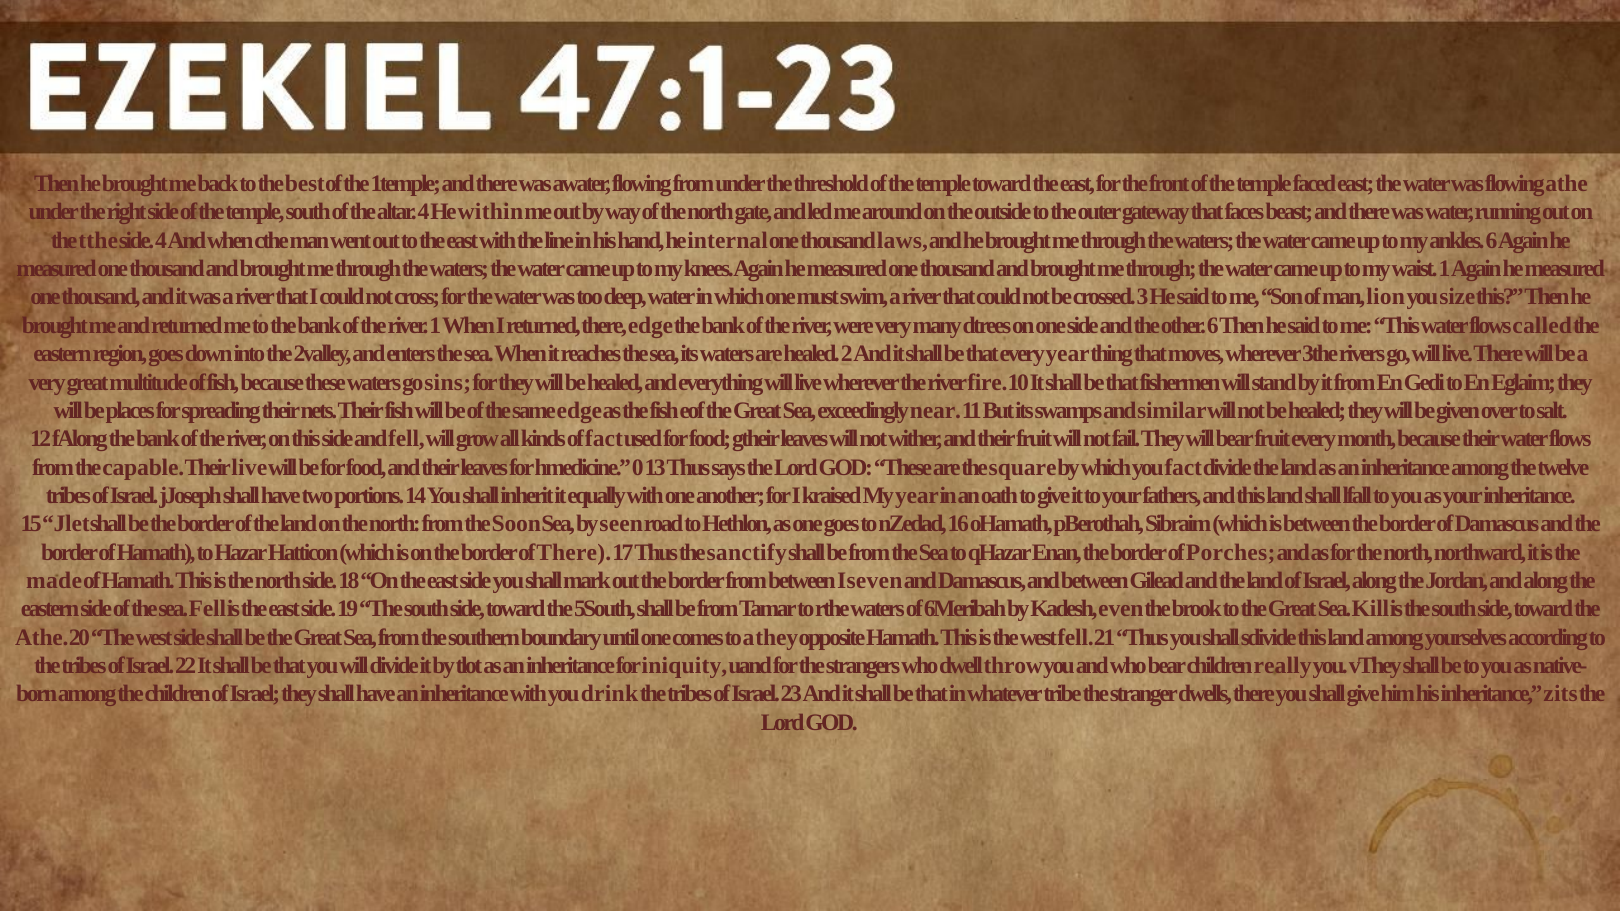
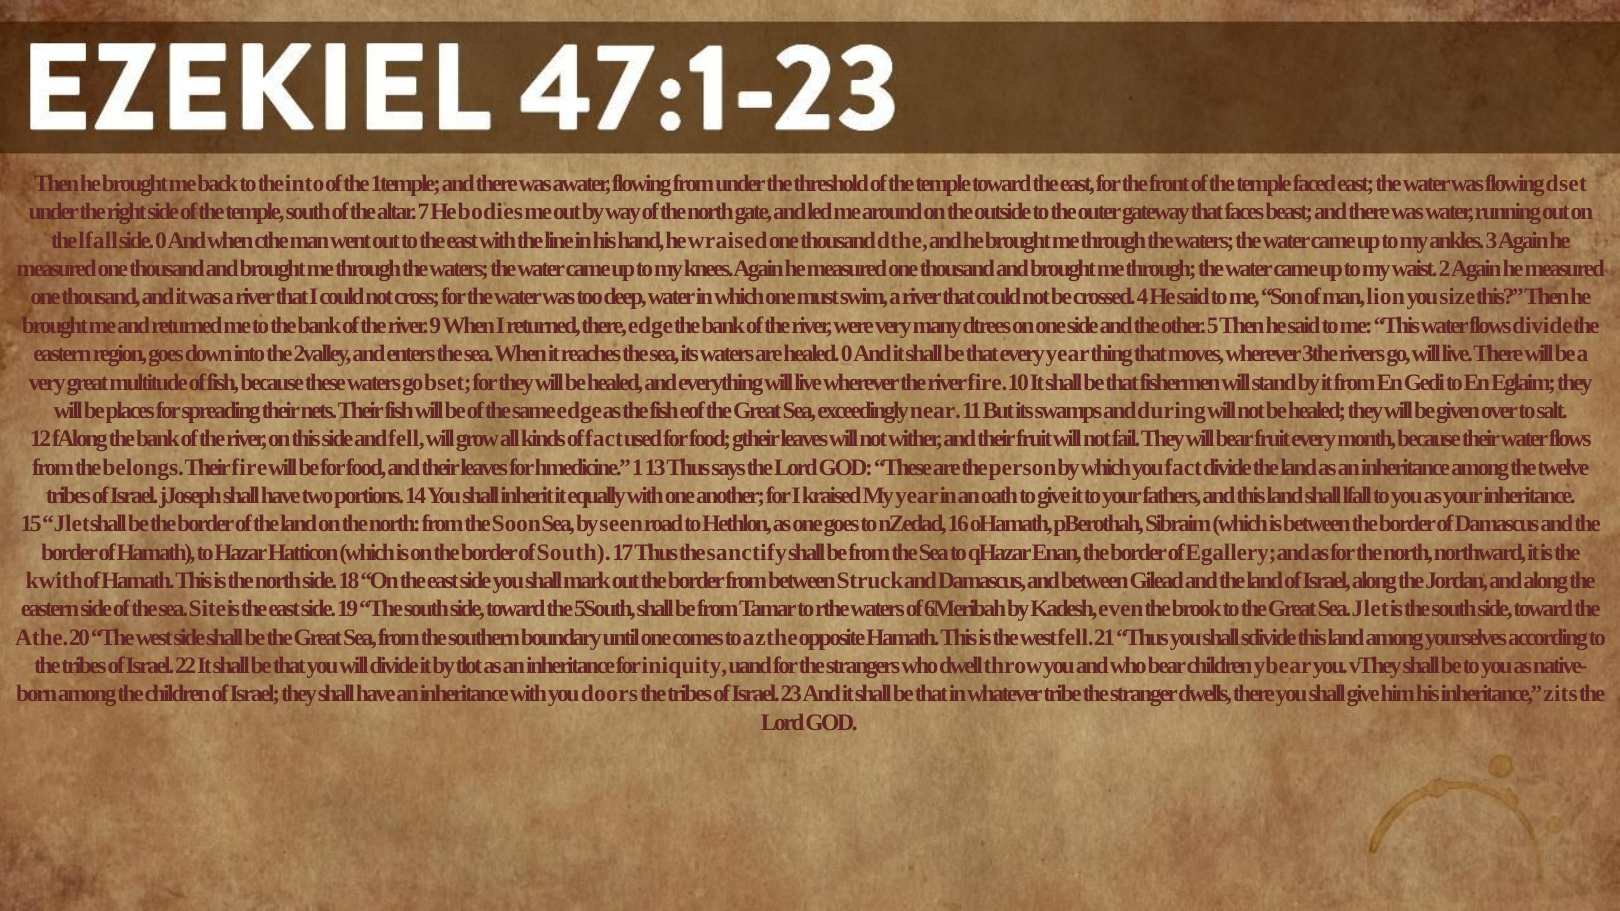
the best: best -> into
flowing athe: athe -> dset
altar 4: 4 -> 7
within: within -> bodies
the tthe: tthe -> lfall
side 4: 4 -> 0
internal: internal -> wraised
laws: laws -> dthe
ankles 6: 6 -> 3
waist 1: 1 -> 2
3: 3 -> 4
river 1: 1 -> 9
other 6: 6 -> 5
flows called: called -> divide
healed 2: 2 -> 0
sins: sins -> bset
similar: similar -> during
capable: capable -> belongs
Their live: live -> fire
0: 0 -> 1
square: square -> person
of There: There -> South
Porches: Porches -> Egallery
made: made -> kwith
Iseven: Iseven -> Struck
sea Fell: Fell -> Site
Sea Kill: Kill -> Jlet
a they: they -> zthe
really: really -> ybear
drink: drink -> doors
